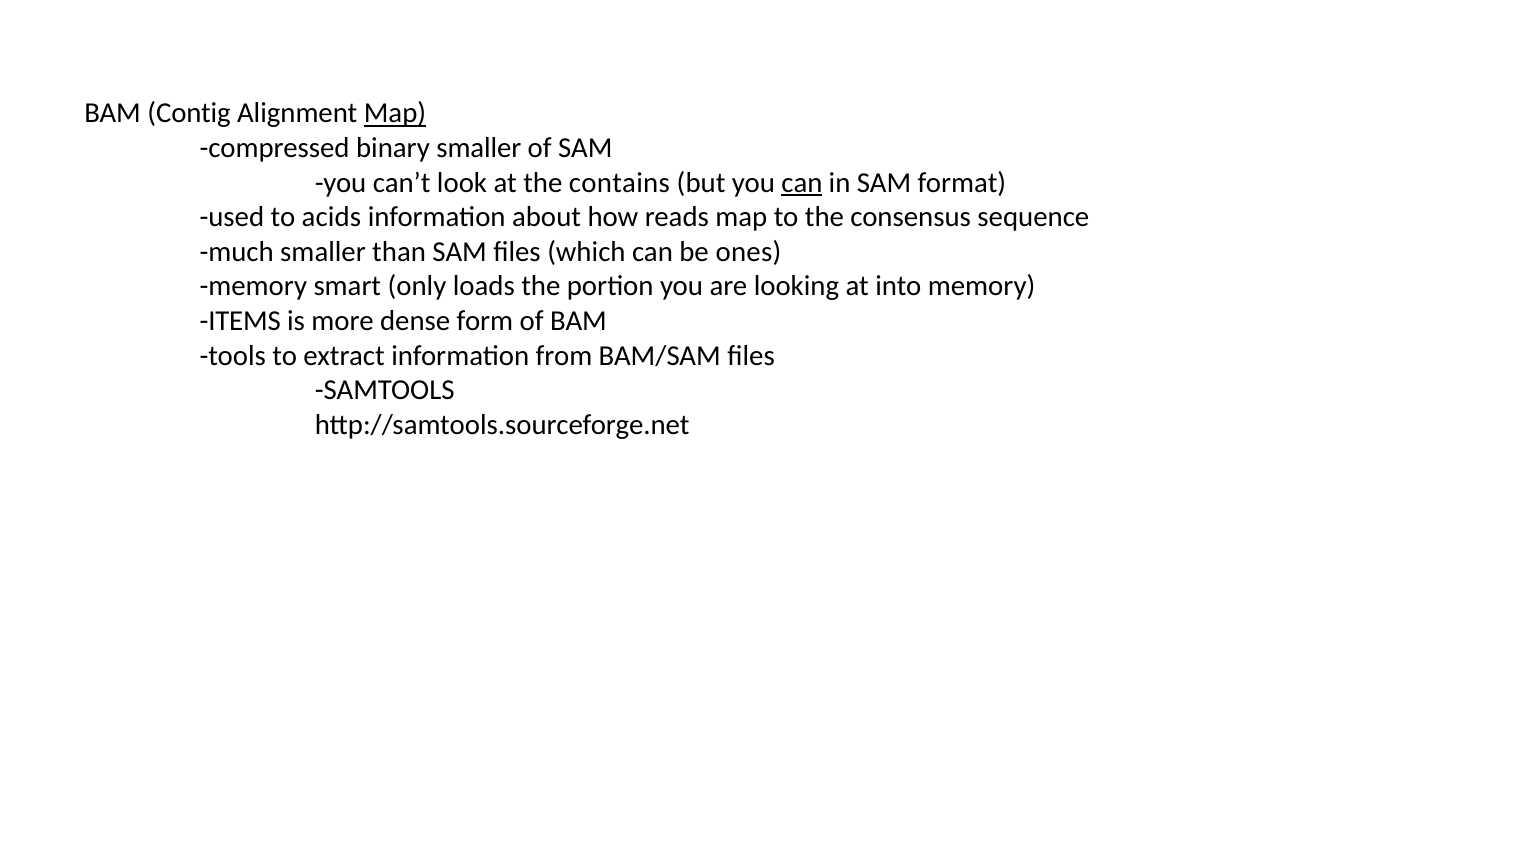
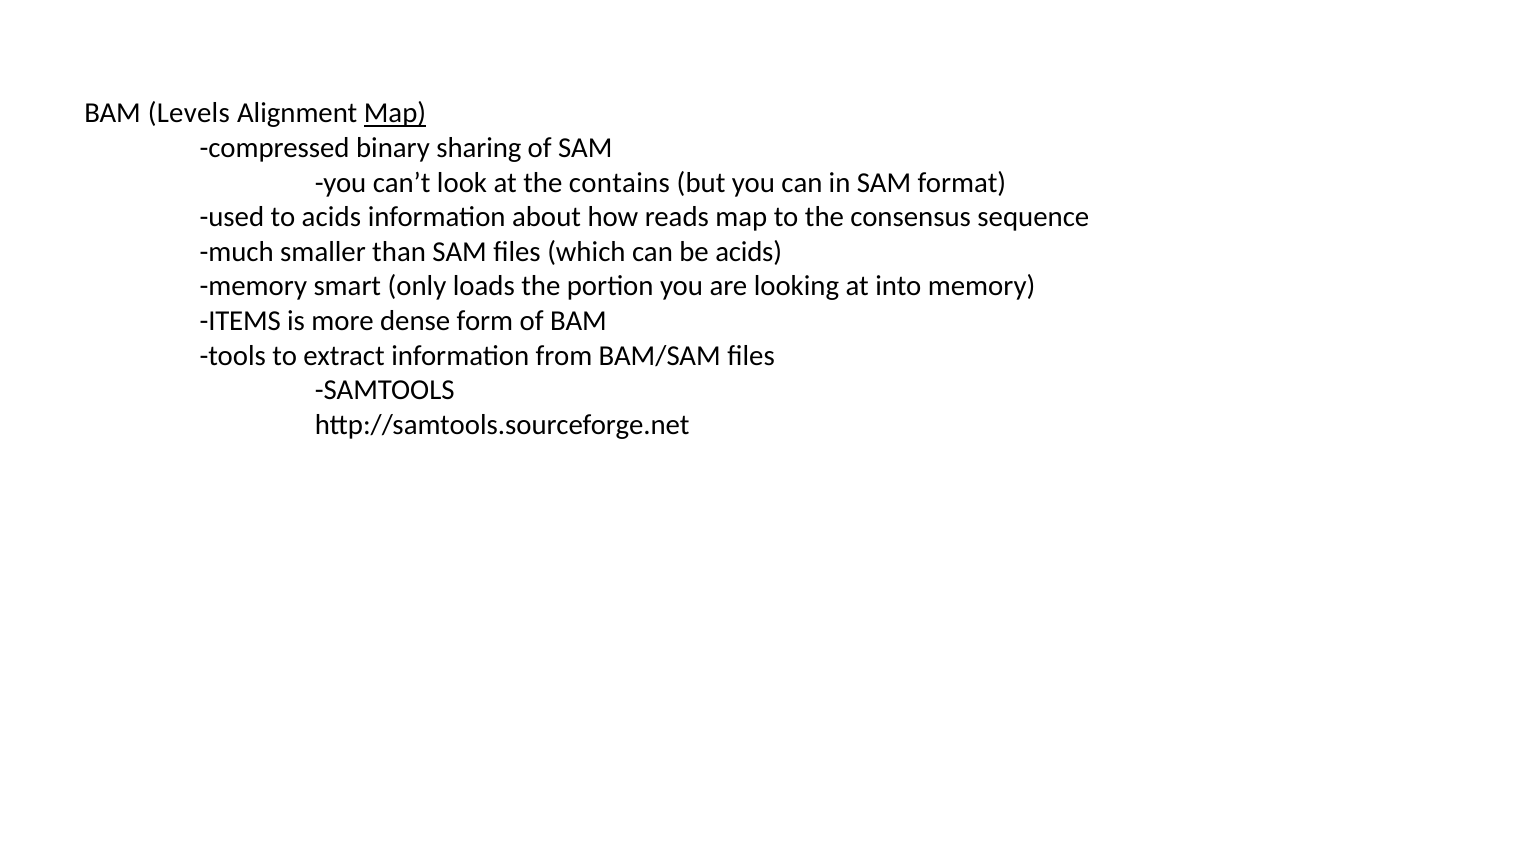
Contig: Contig -> Levels
binary smaller: smaller -> sharing
can at (802, 182) underline: present -> none
be ones: ones -> acids
